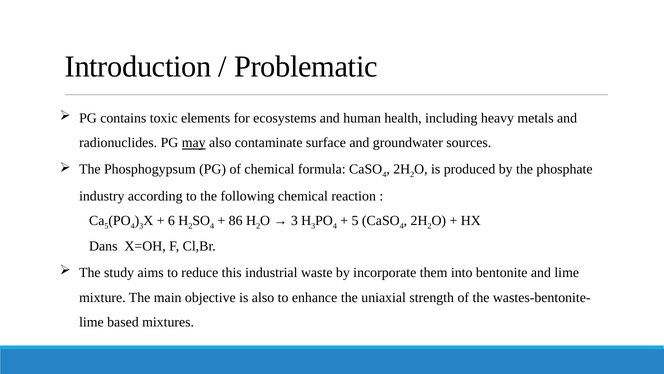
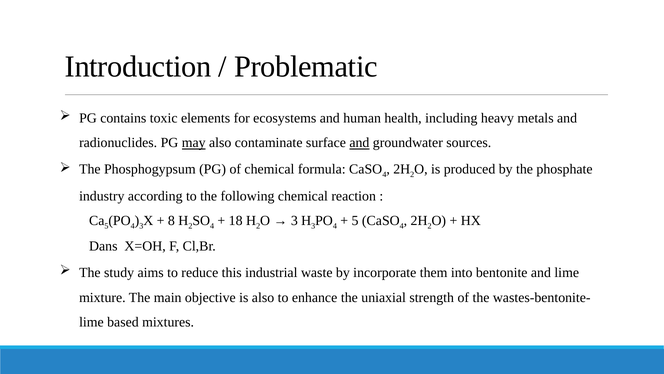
and at (359, 143) underline: none -> present
6: 6 -> 8
86: 86 -> 18
